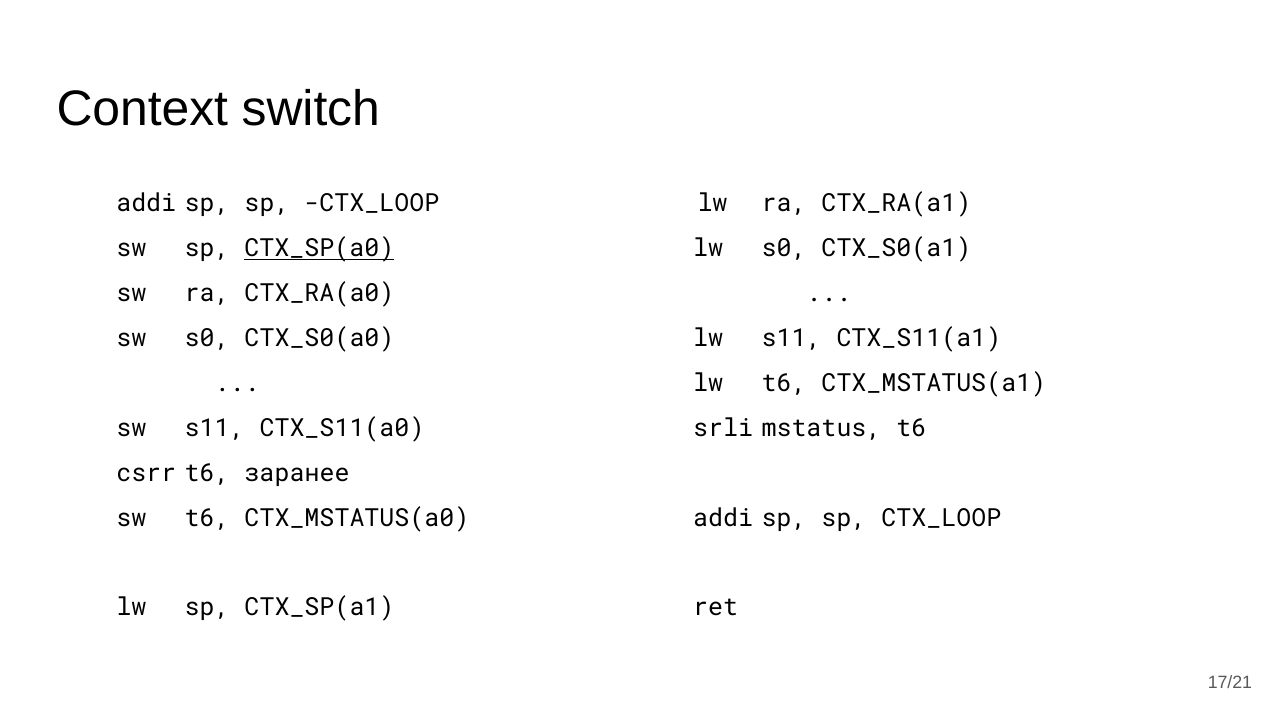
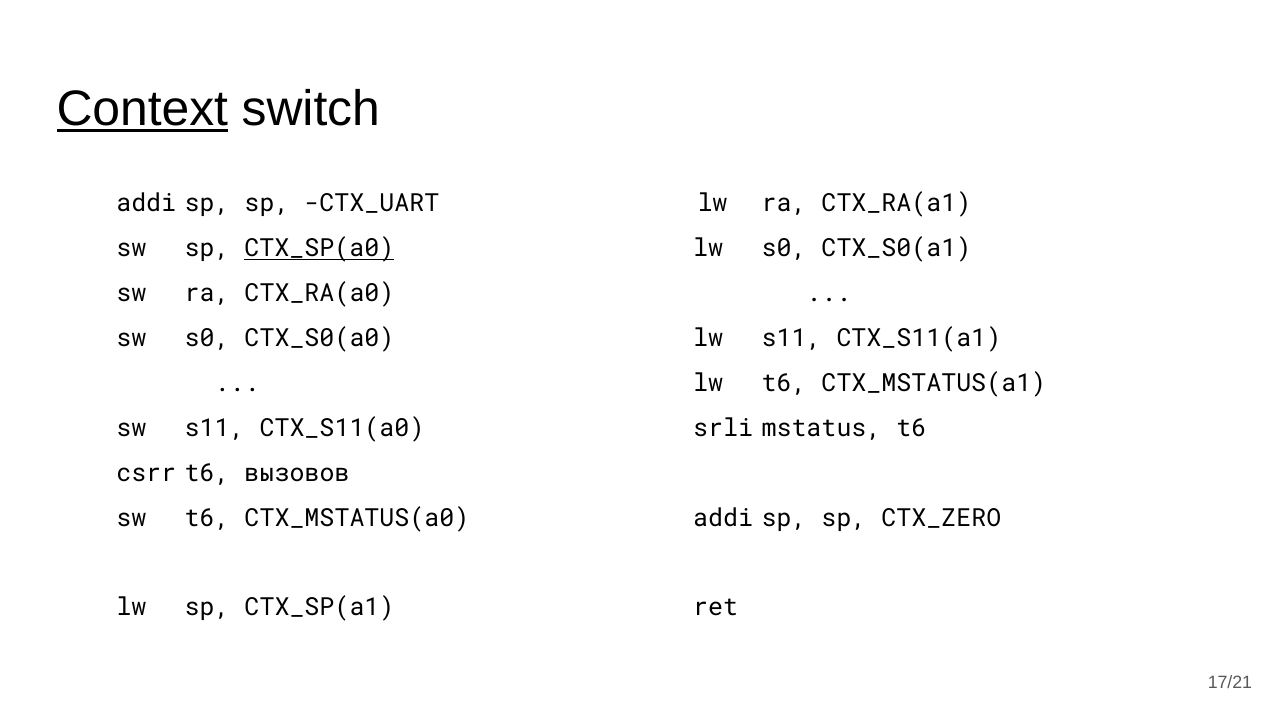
Context underline: none -> present
CTX_LOOP at (372, 204): CTX_LOOP -> CTX_UART
заранее: заранее -> вызовов
CTX_LOOP at (941, 518): CTX_LOOP -> CTX_ZERO
